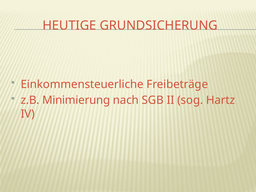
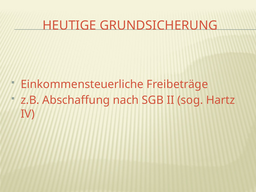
Minimierung: Minimierung -> Abschaffung
